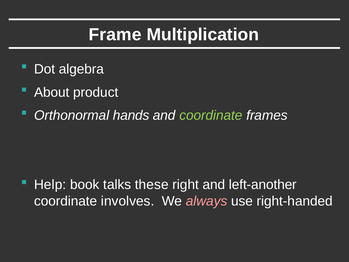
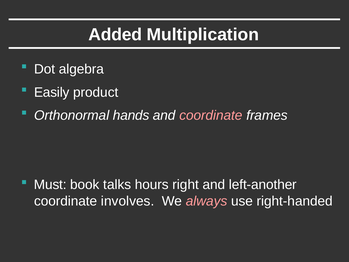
Frame: Frame -> Added
About: About -> Easily
coordinate at (211, 115) colour: light green -> pink
Help: Help -> Must
these: these -> hours
